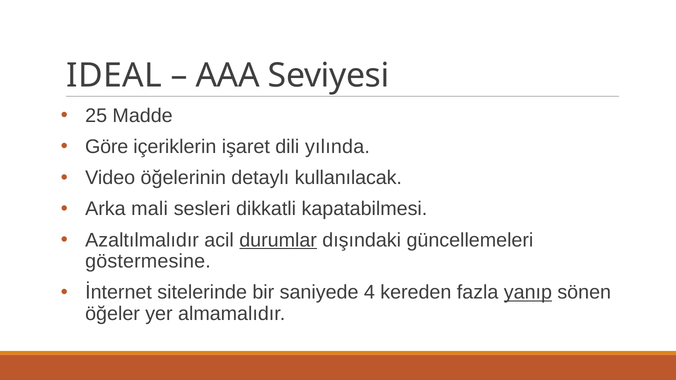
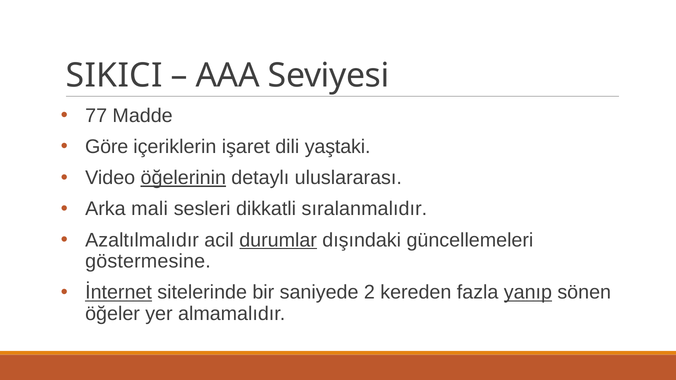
IDEAL: IDEAL -> SIKICI
25: 25 -> 77
yılında: yılında -> yaştaki
öğelerinin underline: none -> present
kullanılacak: kullanılacak -> uluslararası
kapatabilmesi: kapatabilmesi -> sıralanmalıdır
İnternet underline: none -> present
4: 4 -> 2
